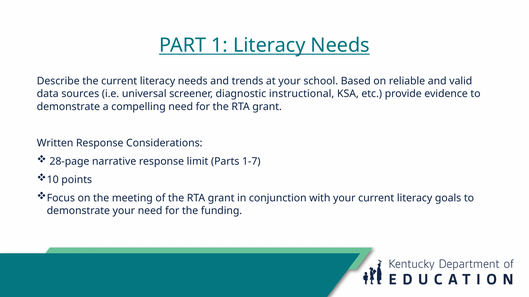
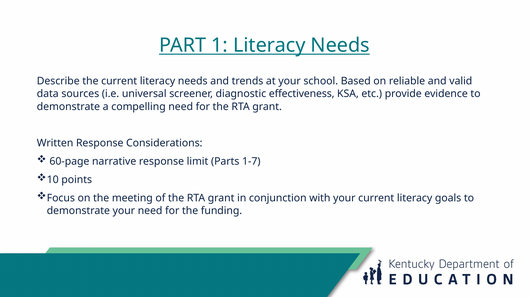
instructional: instructional -> effectiveness
28-page: 28-page -> 60-page
